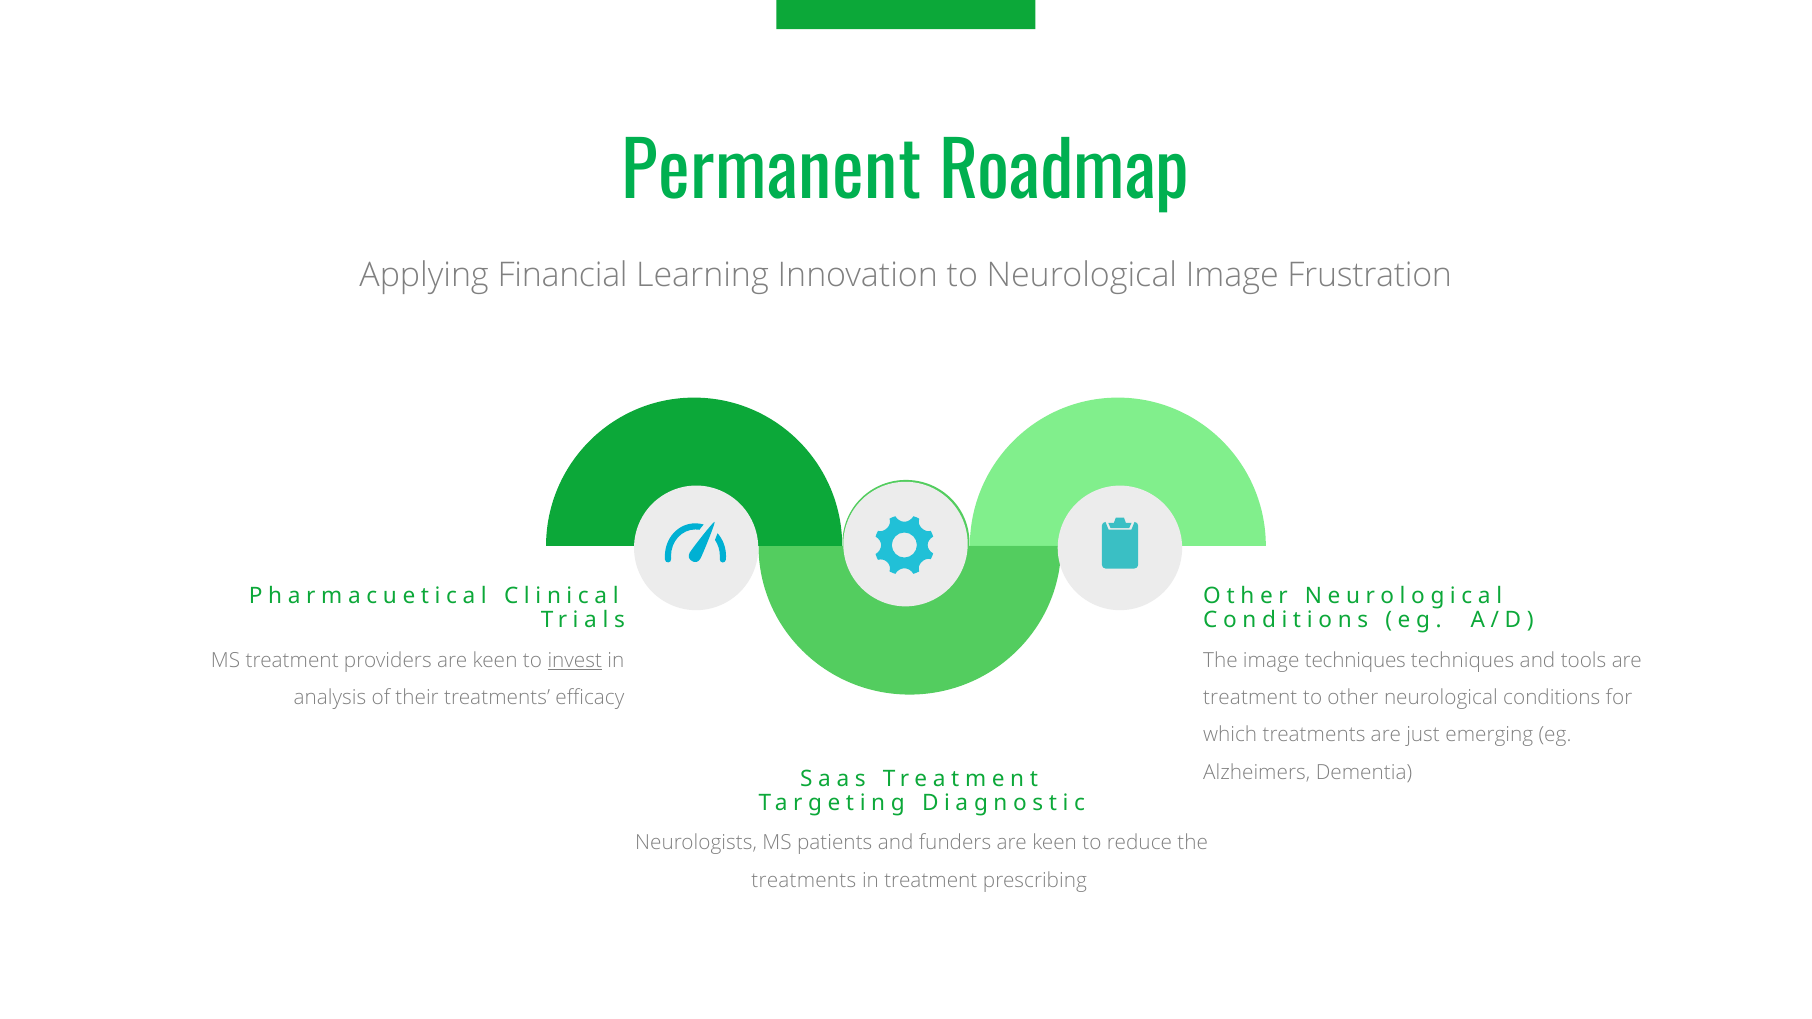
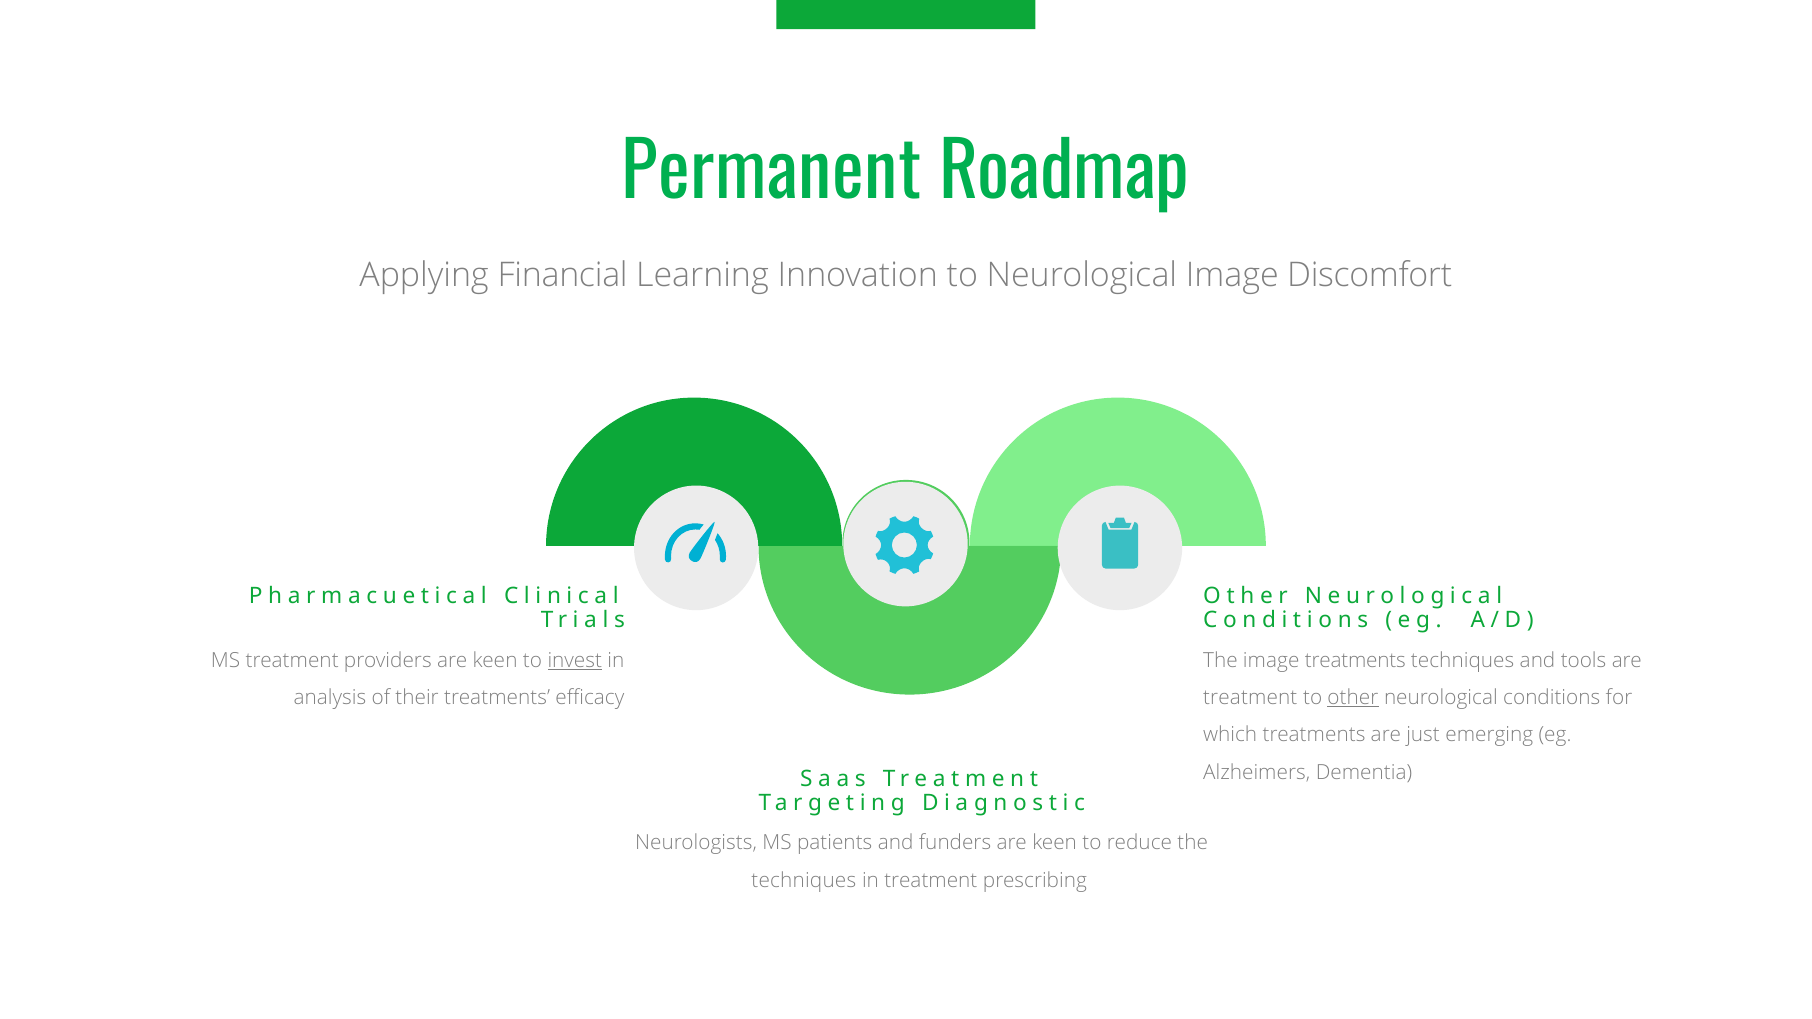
Frustration: Frustration -> Discomfort
image techniques: techniques -> treatments
other at (1353, 698) underline: none -> present
treatments at (804, 881): treatments -> techniques
